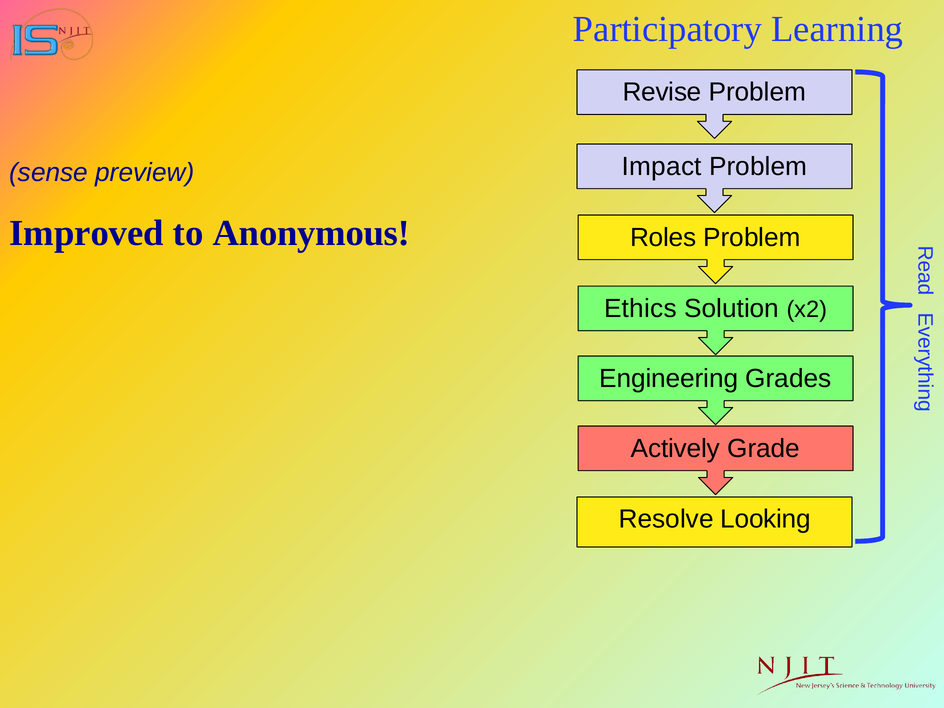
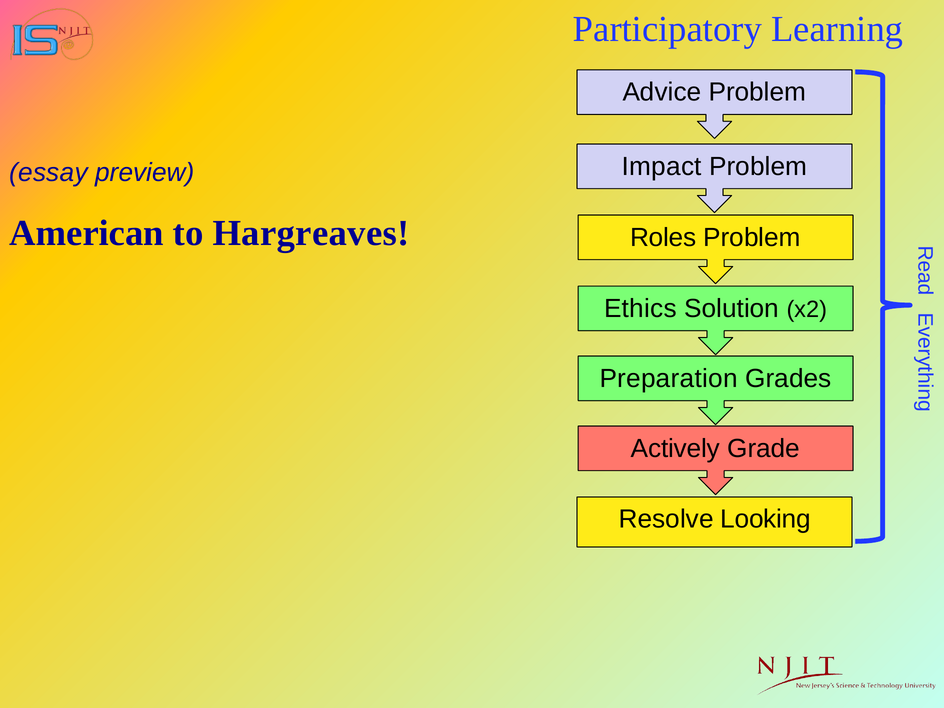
Revise: Revise -> Advice
sense: sense -> essay
Improved: Improved -> American
Anonymous: Anonymous -> Hargreaves
Engineering: Engineering -> Preparation
